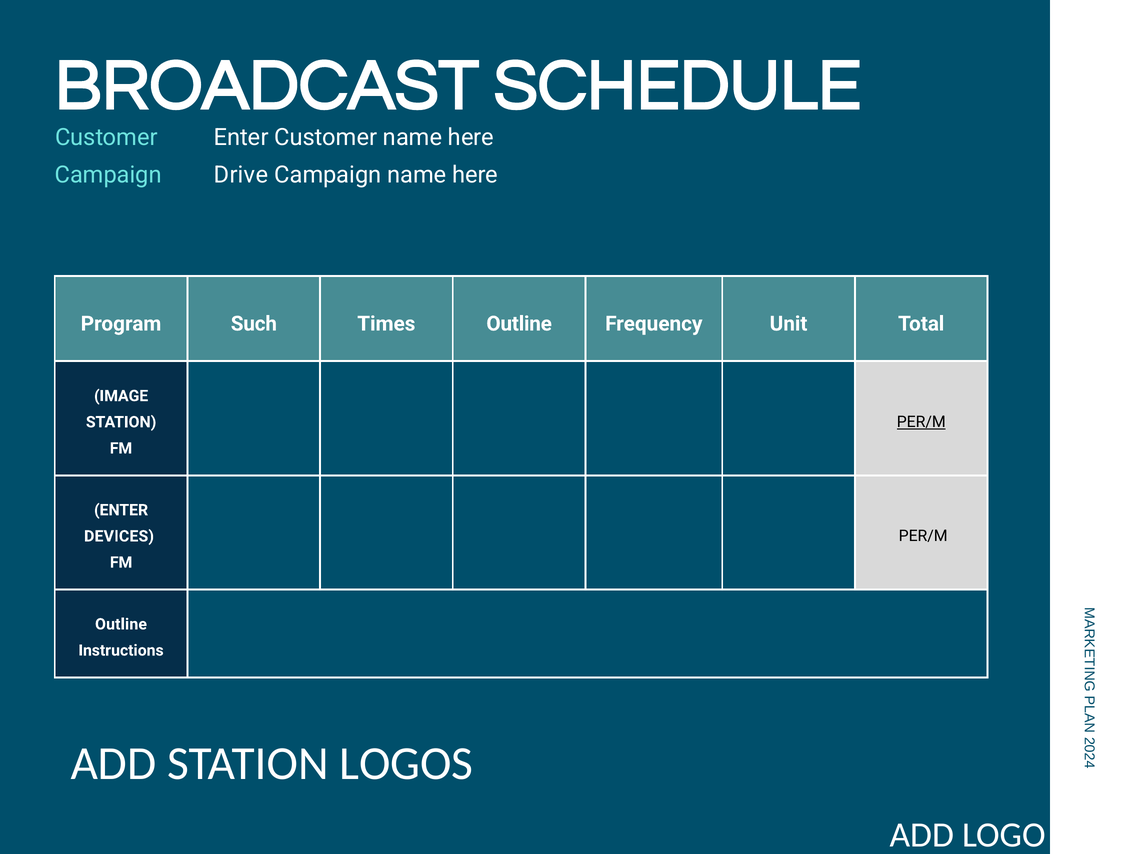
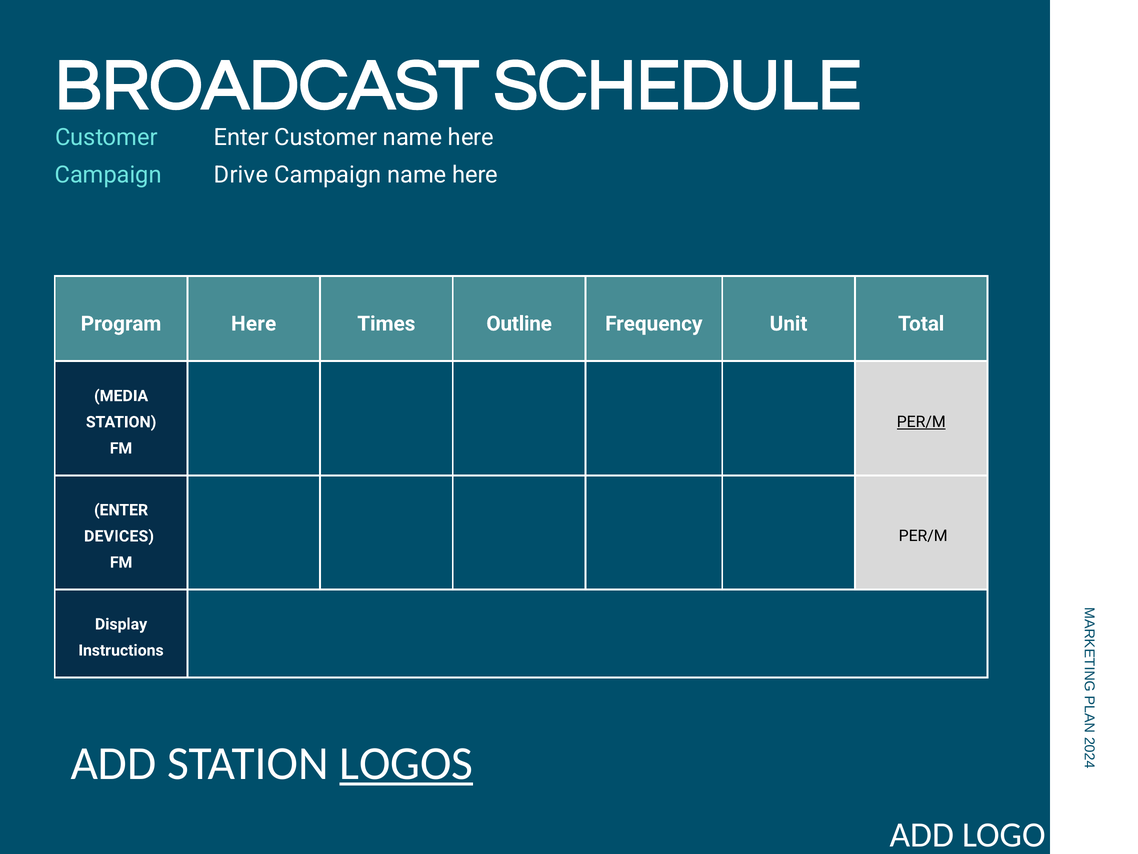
Program Such: Such -> Here
IMAGE: IMAGE -> MEDIA
Outline at (121, 624): Outline -> Display
LOGOS underline: none -> present
